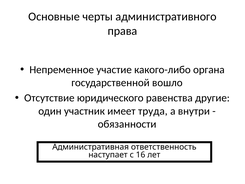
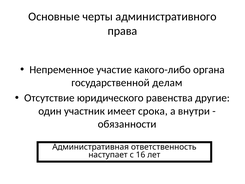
вошло: вошло -> делам
труда: труда -> срока
